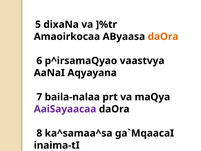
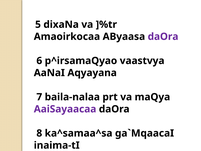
daOra at (163, 37) colour: orange -> purple
